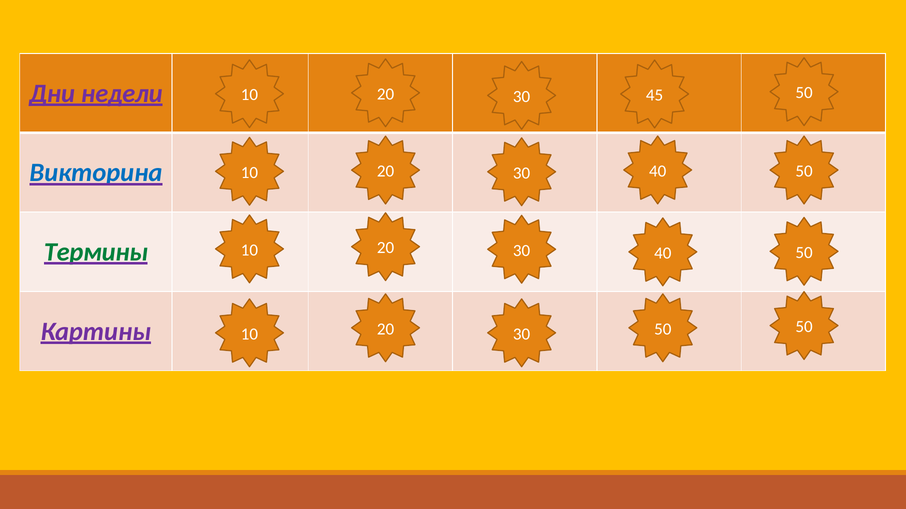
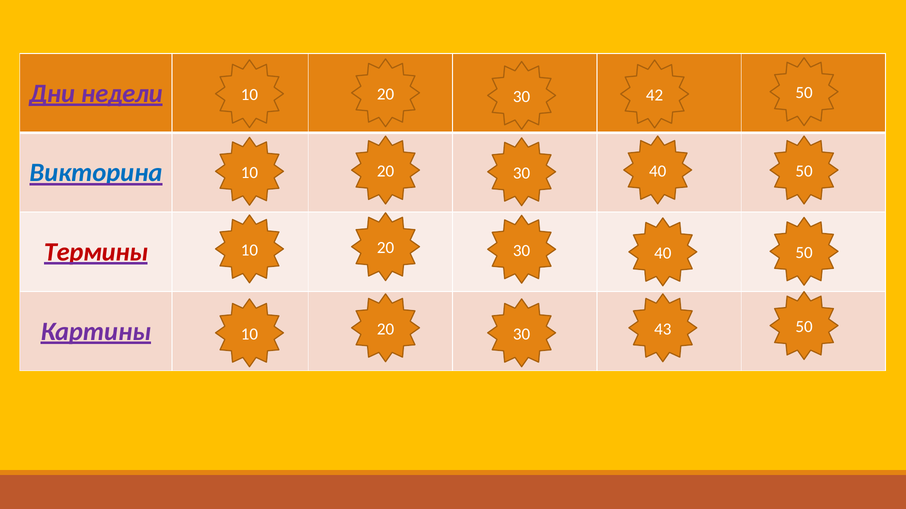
45: 45 -> 42
Термины colour: green -> red
30 50: 50 -> 43
